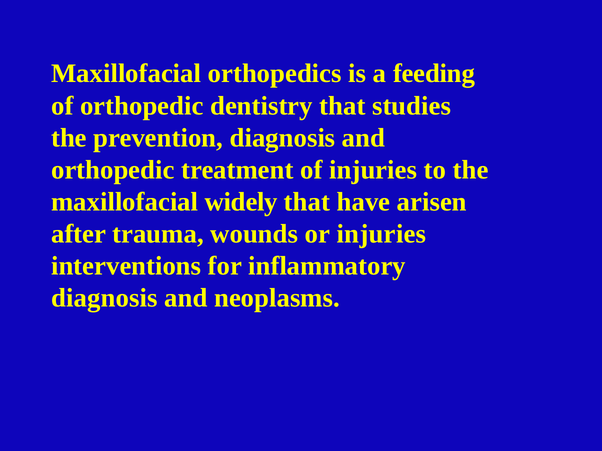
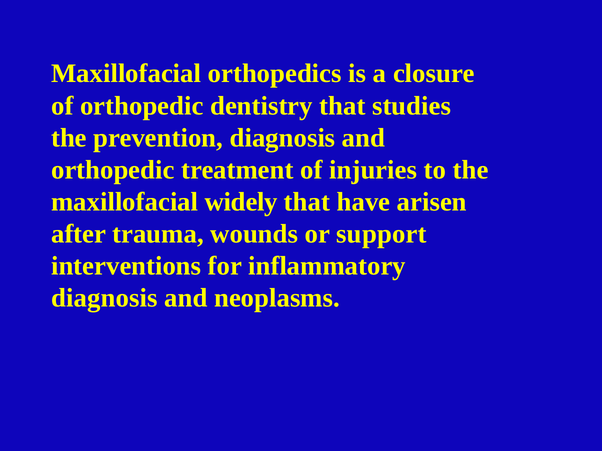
feeding: feeding -> closure
or injuries: injuries -> support
